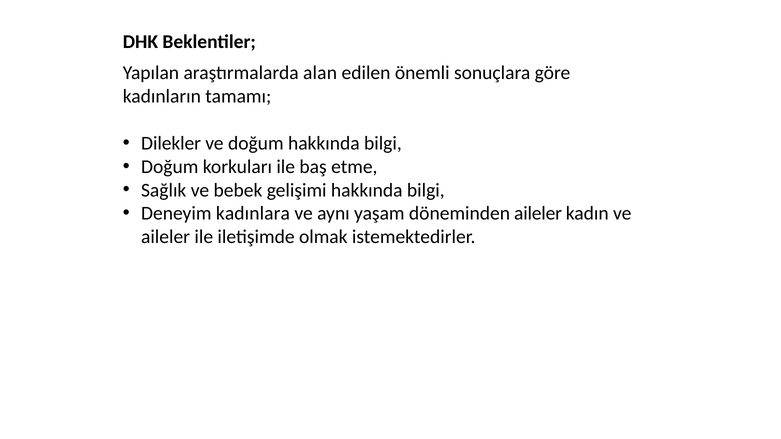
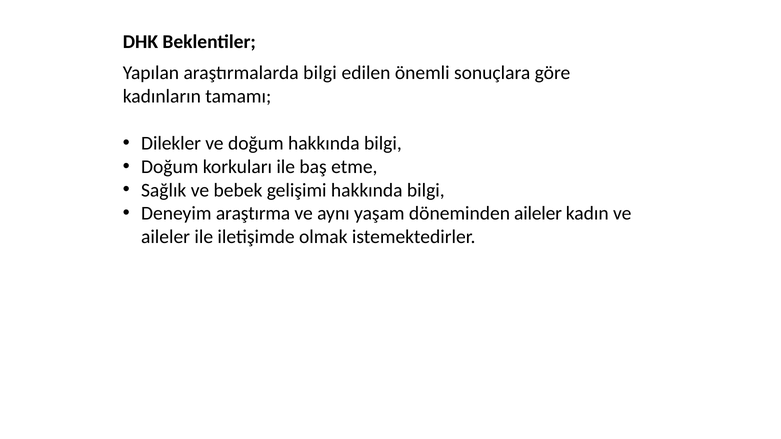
araştırmalarda alan: alan -> bilgi
kadınlara: kadınlara -> araştırma
